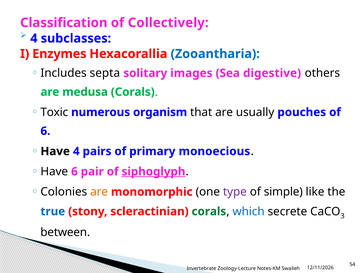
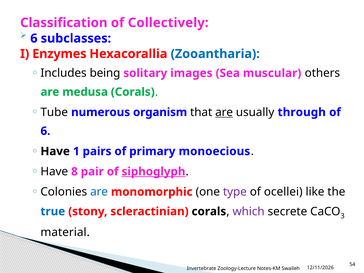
4 at (34, 38): 4 -> 6
septa: septa -> being
digestive: digestive -> muscular
Toxic: Toxic -> Tube
are at (224, 112) underline: none -> present
pouches: pouches -> through
Have 4: 4 -> 1
Have 6: 6 -> 8
are at (99, 192) colour: orange -> blue
simple: simple -> ocellei
corals at (209, 211) colour: green -> black
which colour: blue -> purple
between: between -> material
